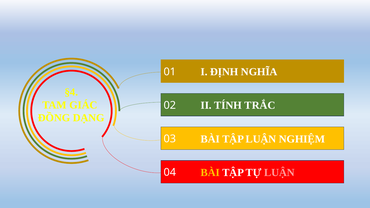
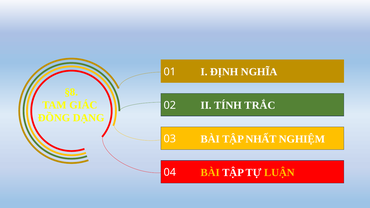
§4: §4 -> §8
TẬP LUẬN: LUẬN -> NHẤT
LUẬN at (279, 173) colour: pink -> yellow
